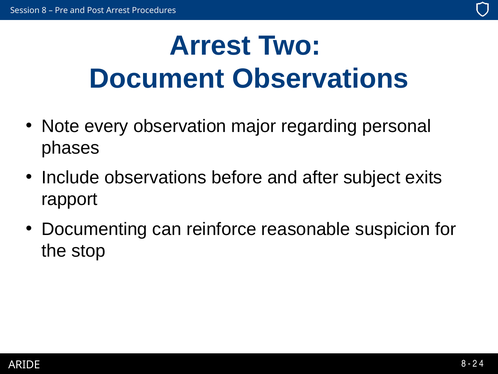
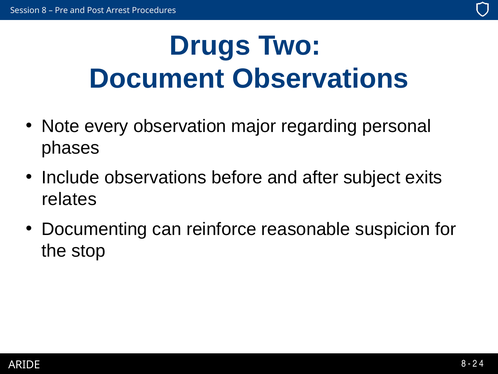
Arrest at (210, 46): Arrest -> Drugs
rapport: rapport -> relates
